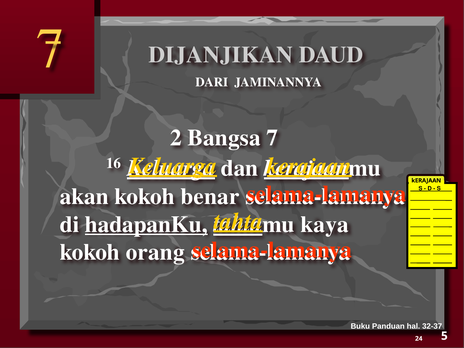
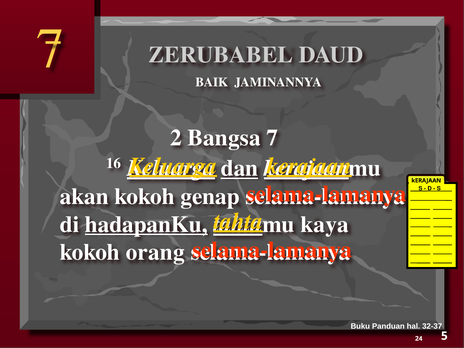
DIJANJIKAN: DIJANJIKAN -> ZERUBABEL
DARI: DARI -> BAIK
dan underline: none -> present
benar: benar -> genap
